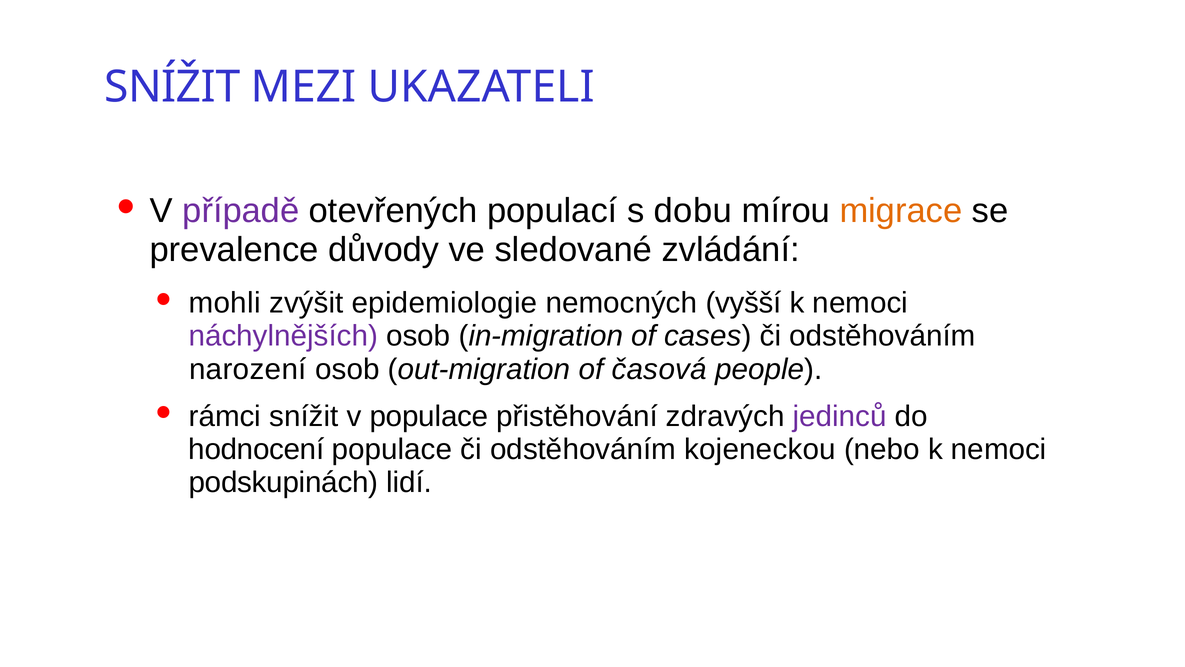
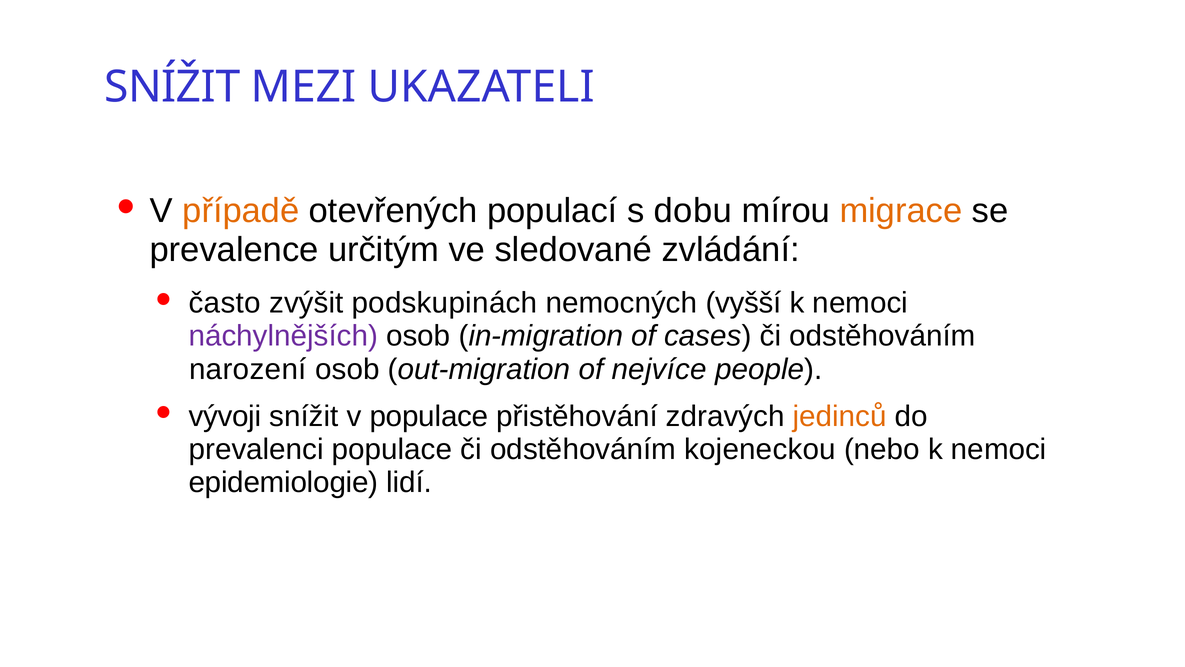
případě colour: purple -> orange
důvody: důvody -> určitým
mohli: mohli -> často
epidemiologie: epidemiologie -> podskupinách
časová: časová -> nejvíce
rámci: rámci -> vývoji
jedinců colour: purple -> orange
hodnocení: hodnocení -> prevalenci
podskupinách: podskupinách -> epidemiologie
